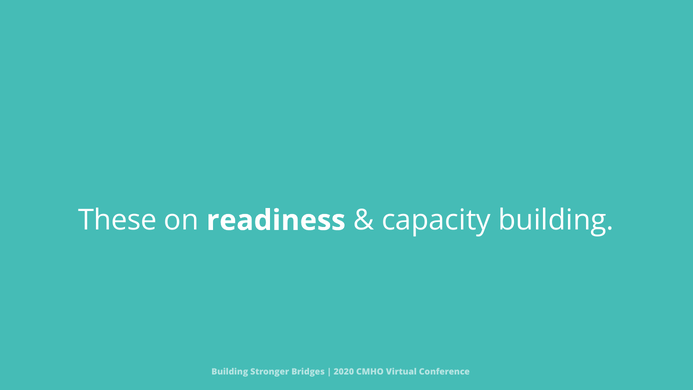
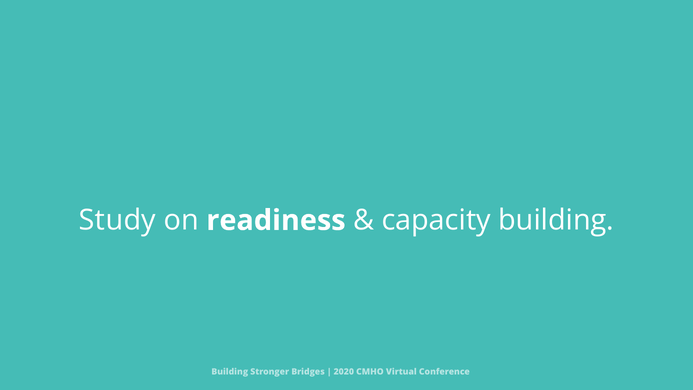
These: These -> Study
